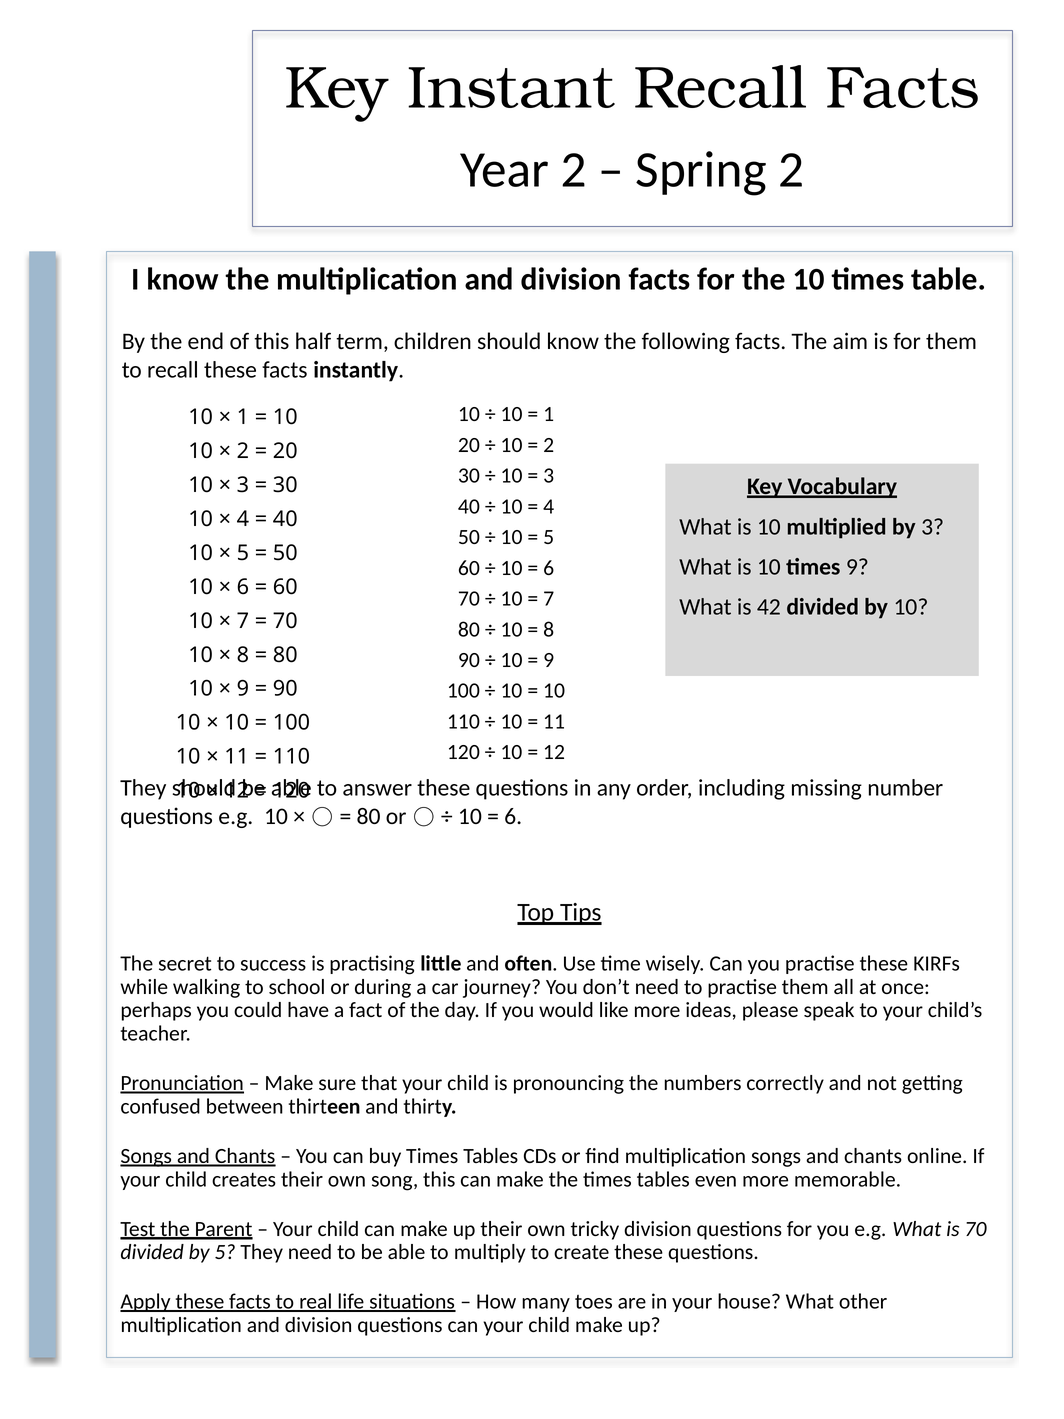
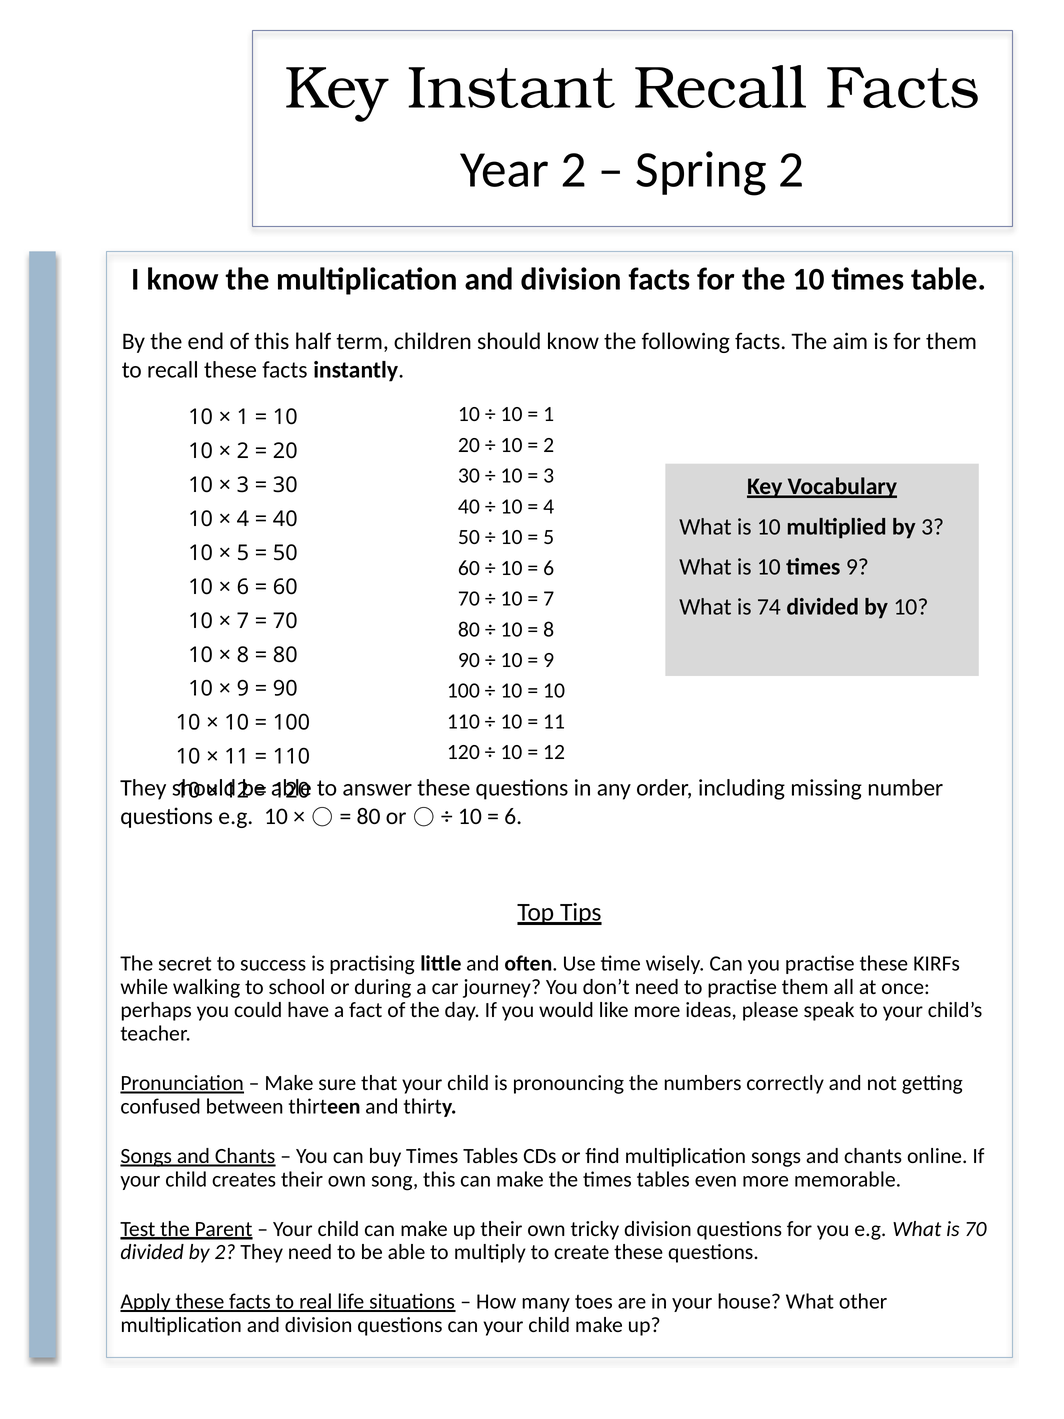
42: 42 -> 74
by 5: 5 -> 2
